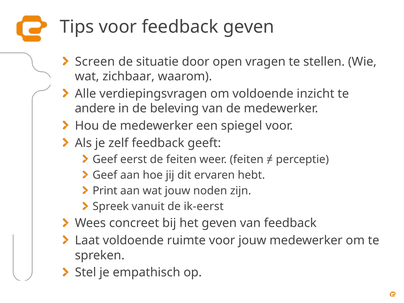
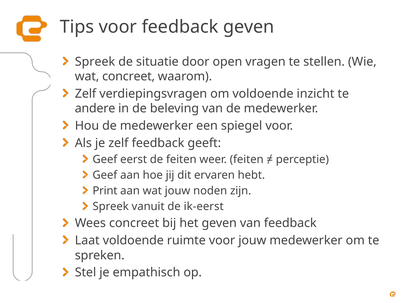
Screen at (95, 62): Screen -> Spreek
wat zichbaar: zichbaar -> concreet
Alle at (86, 94): Alle -> Zelf
